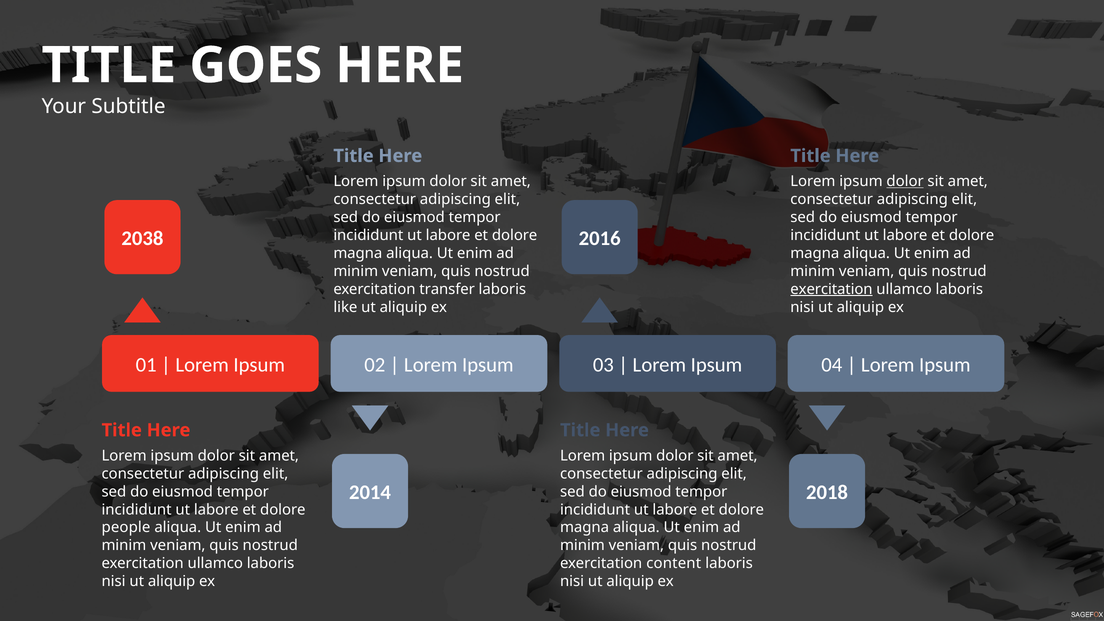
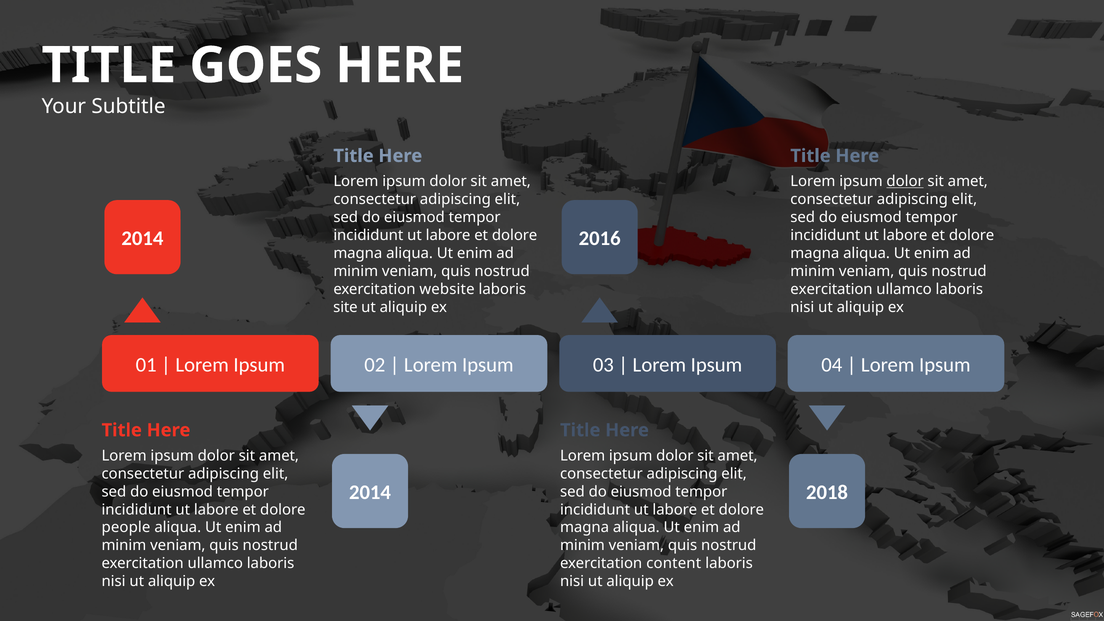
2038 at (142, 239): 2038 -> 2014
transfer: transfer -> website
exercitation at (831, 289) underline: present -> none
like: like -> site
